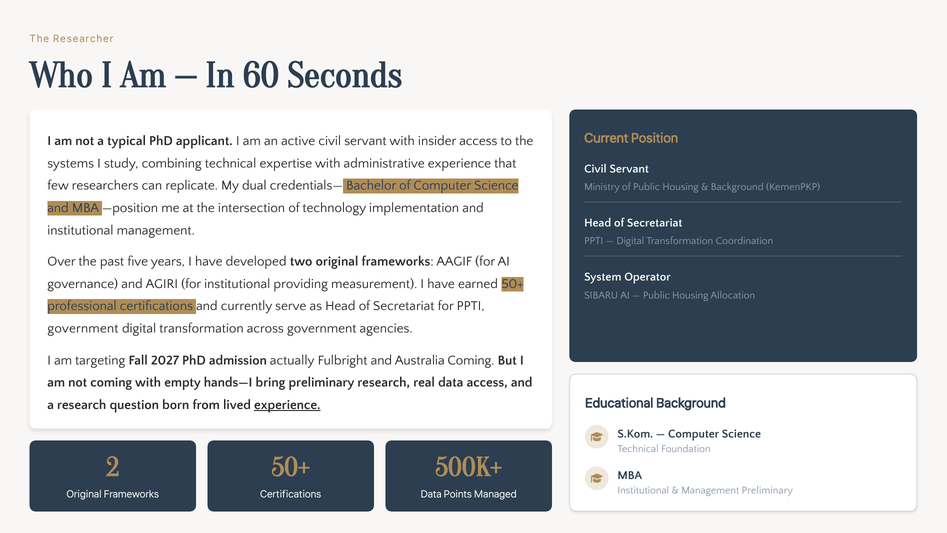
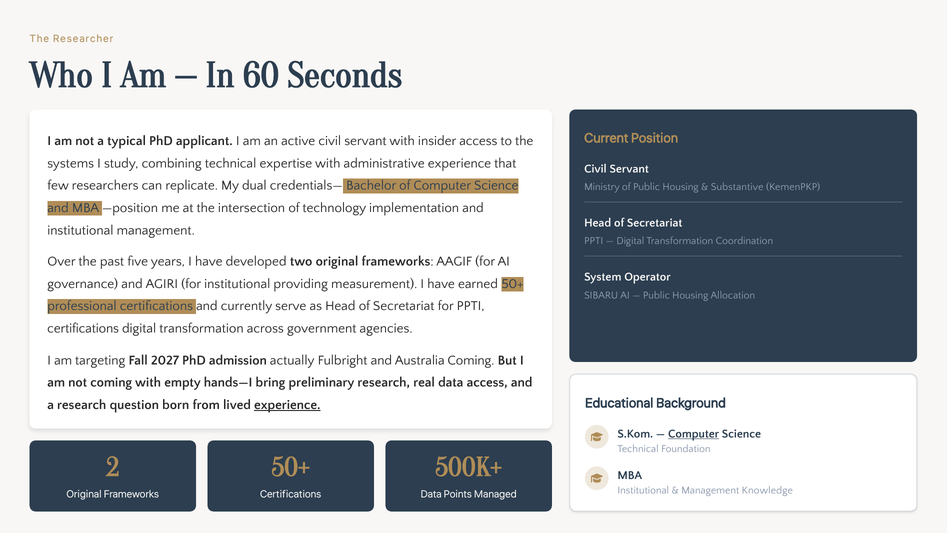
Background at (737, 187): Background -> Substantive
government at (83, 328): government -> certifications
Computer at (694, 434) underline: none -> present
Management Preliminary: Preliminary -> Knowledge
